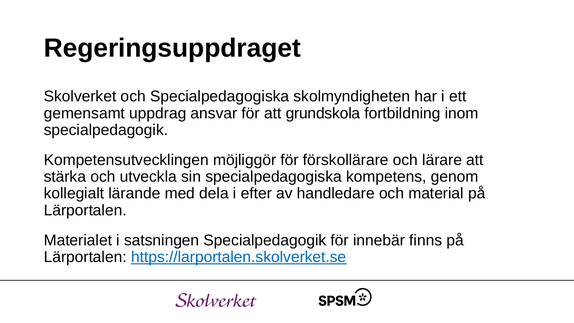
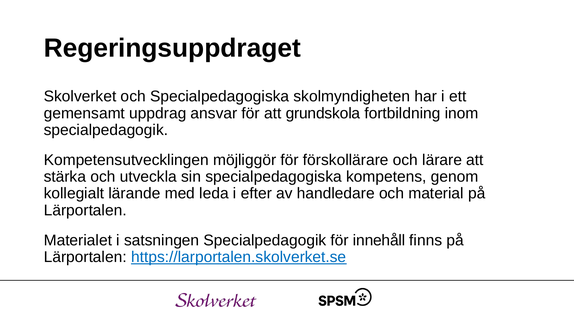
dela: dela -> leda
innebär: innebär -> innehåll
